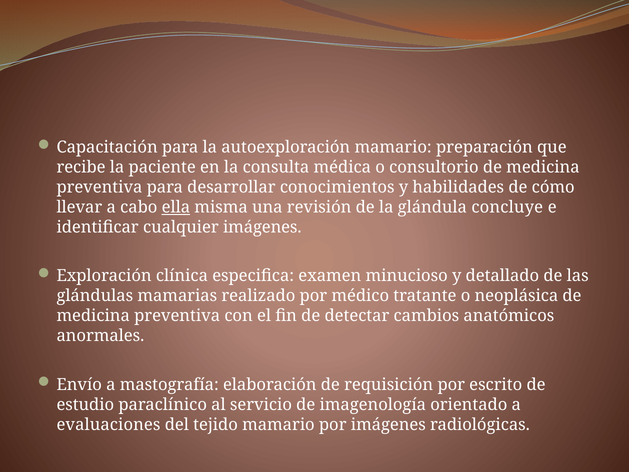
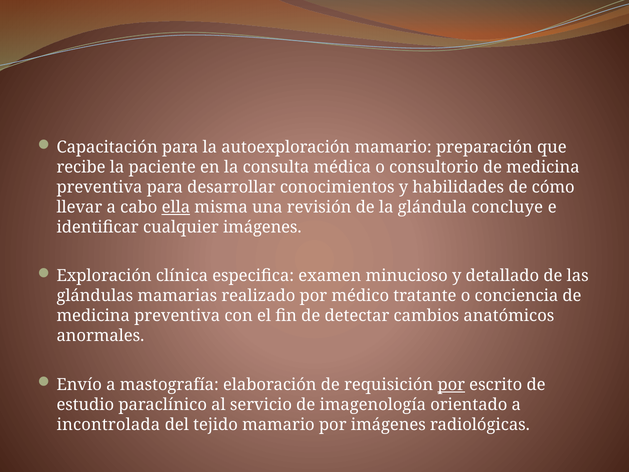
neoplásica: neoplásica -> conciencia
por at (451, 384) underline: none -> present
evaluaciones: evaluaciones -> incontrolada
